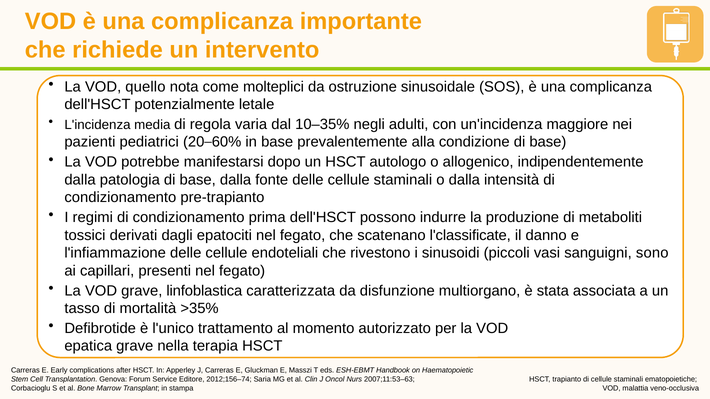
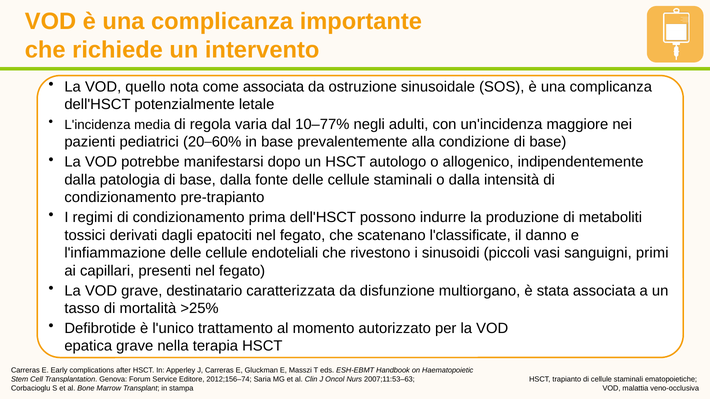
come molteplici: molteplici -> associata
10–35%: 10–35% -> 10–77%
sono: sono -> primi
linfoblastica: linfoblastica -> destinatario
>35%: >35% -> >25%
